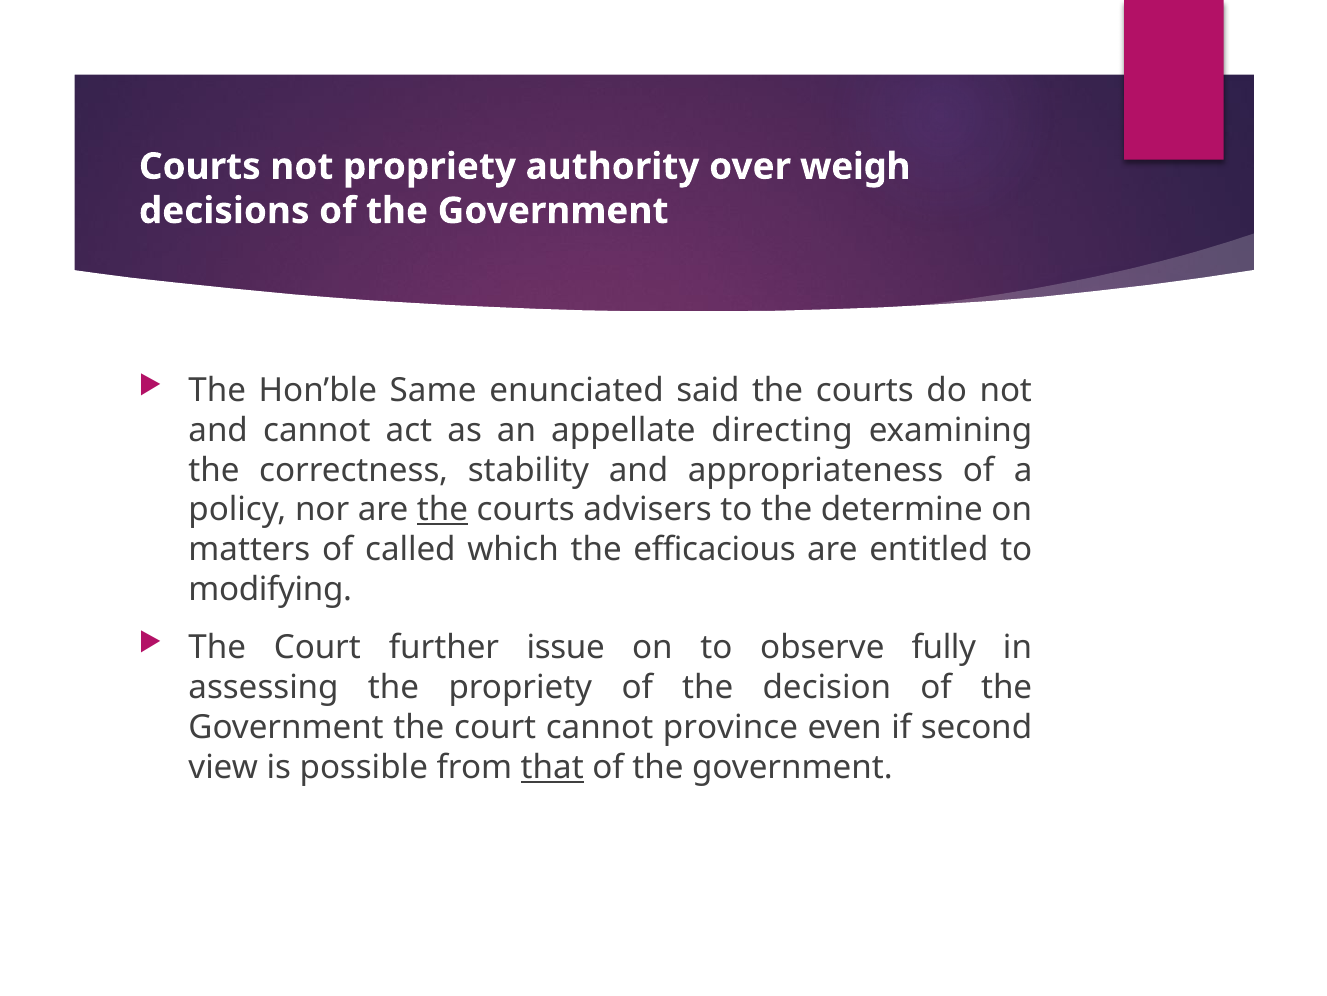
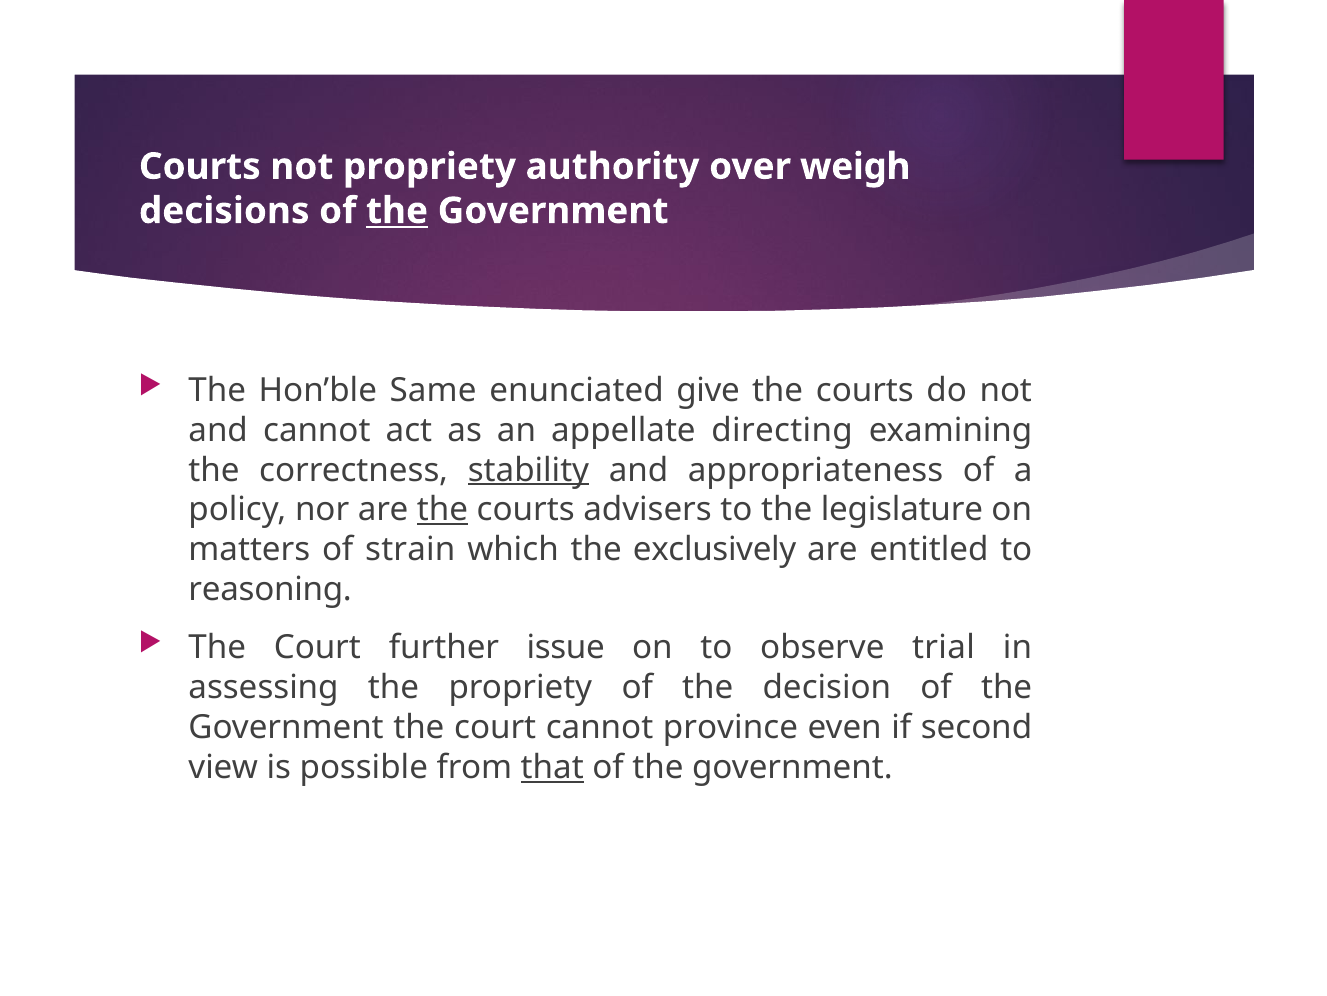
the at (397, 211) underline: none -> present
said: said -> give
stability underline: none -> present
determine: determine -> legislature
called: called -> strain
efficacious: efficacious -> exclusively
modifying: modifying -> reasoning
fully: fully -> trial
